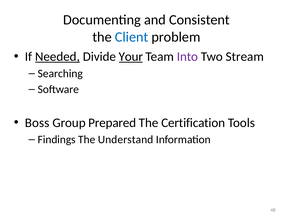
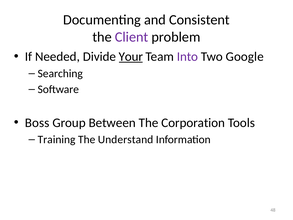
Client colour: blue -> purple
Needed underline: present -> none
Stream: Stream -> Google
Prepared: Prepared -> Between
Certification: Certification -> Corporation
Findings: Findings -> Training
